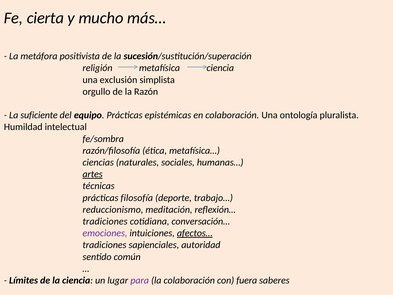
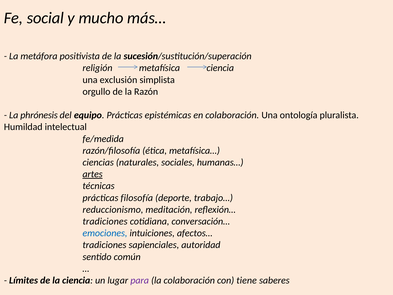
cierta: cierta -> social
suficiente: suficiente -> phrónesis
fe/sombra: fe/sombra -> fe/medida
emociones colour: purple -> blue
afectos… underline: present -> none
fuera: fuera -> tiene
